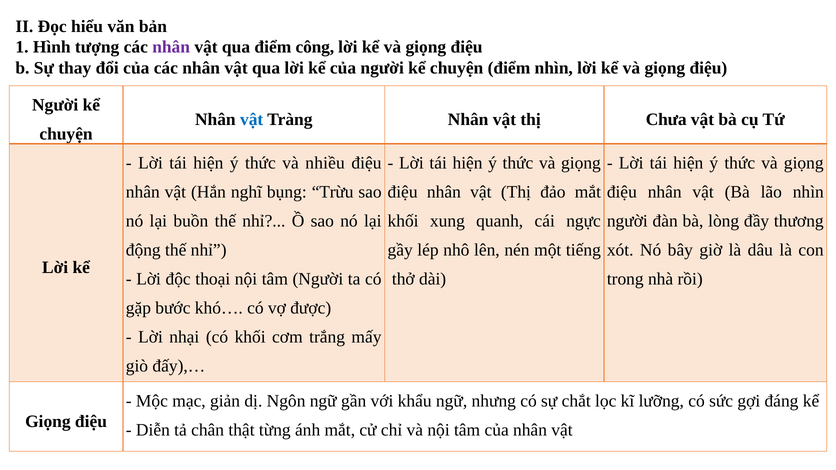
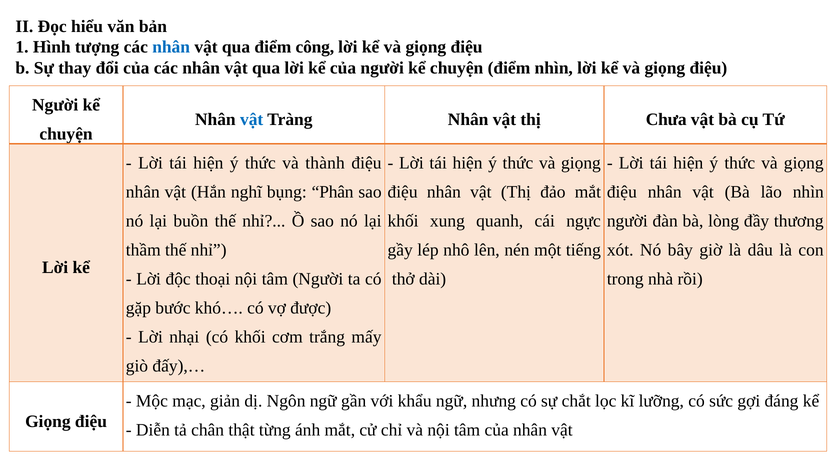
nhân at (171, 47) colour: purple -> blue
nhiều: nhiều -> thành
Trừu: Trừu -> Phân
động: động -> thầm
